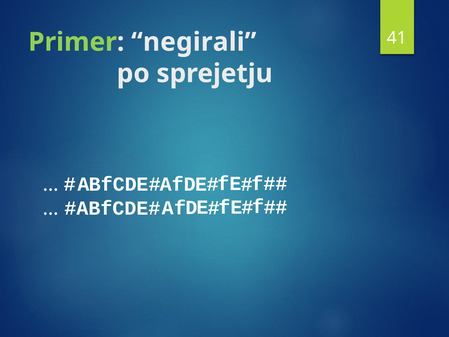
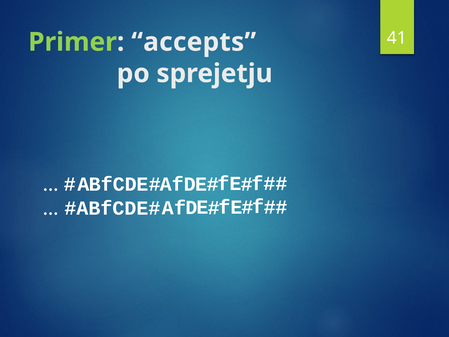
negirali: negirali -> accepts
